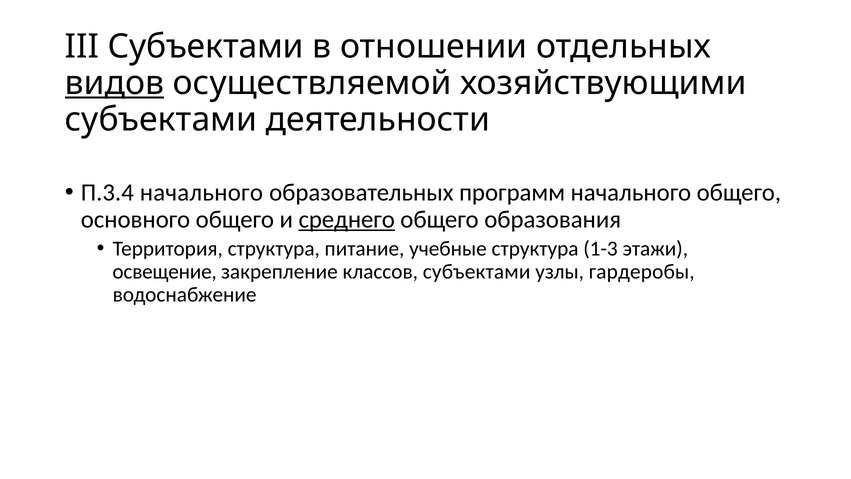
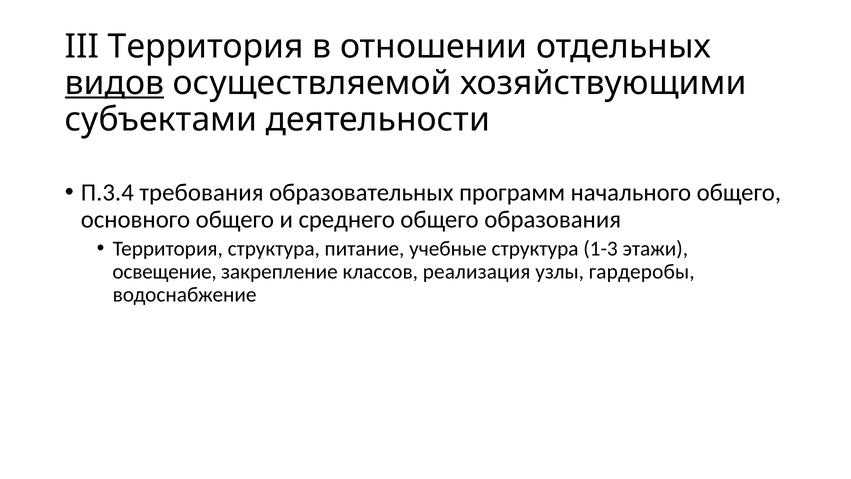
III Субъектами: Субъектами -> Территория
П.3.4 начального: начального -> требования
среднего underline: present -> none
классов субъектами: субъектами -> реализация
